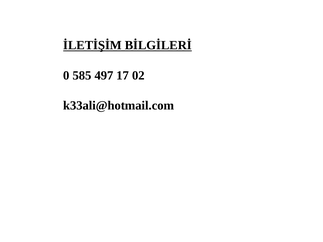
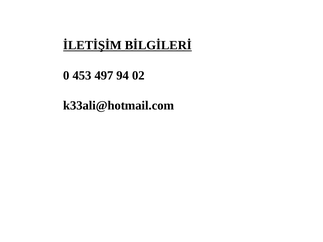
585: 585 -> 453
17: 17 -> 94
